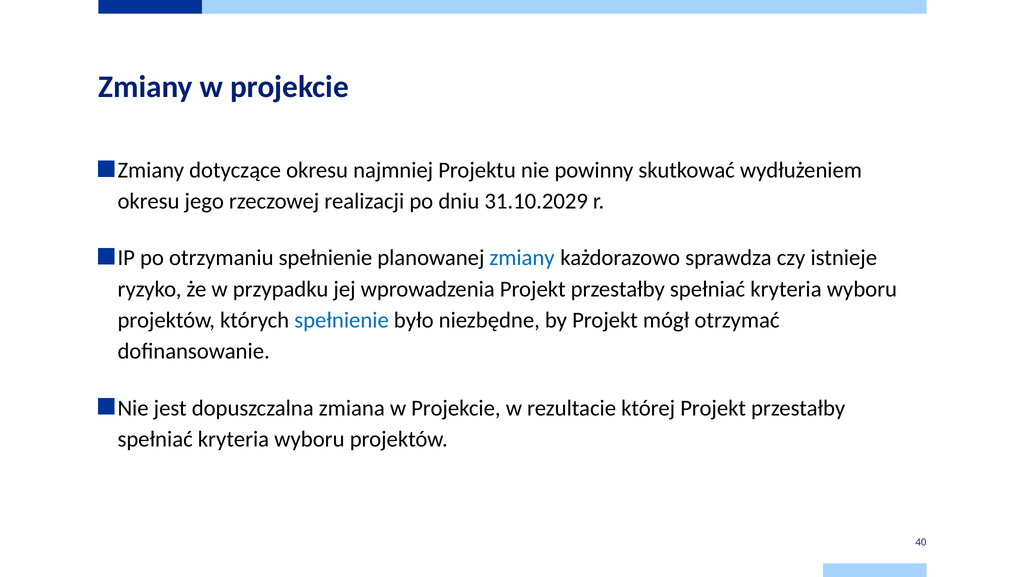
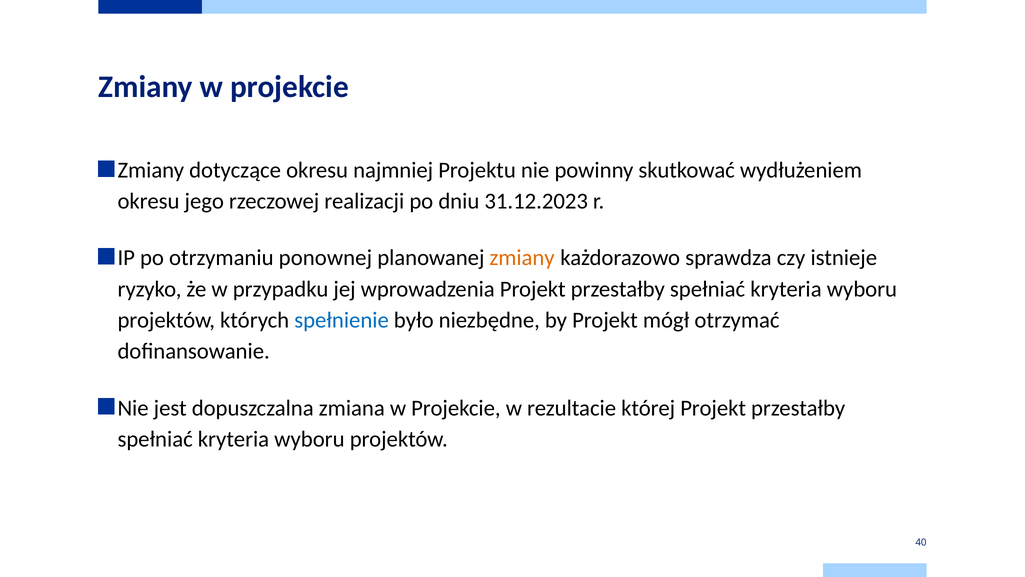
31.10.2029: 31.10.2029 -> 31.12.2023
otrzymaniu spełnienie: spełnienie -> ponownej
zmiany at (522, 258) colour: blue -> orange
